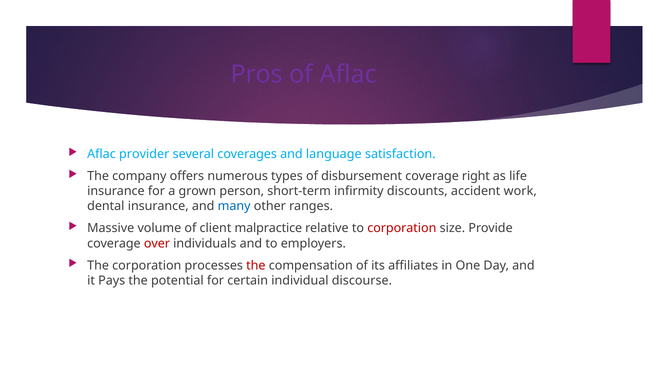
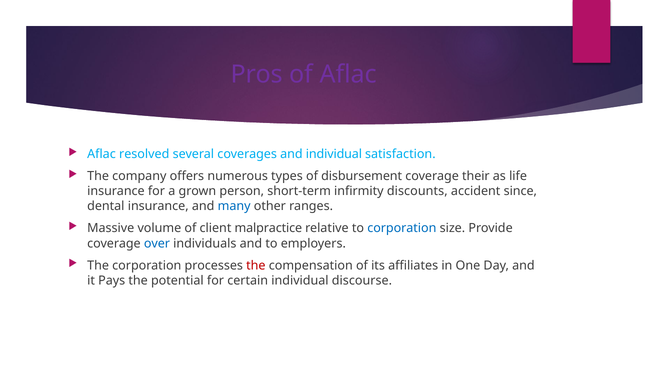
provider: provider -> resolved
and language: language -> individual
right: right -> their
work: work -> since
corporation at (402, 228) colour: red -> blue
over colour: red -> blue
